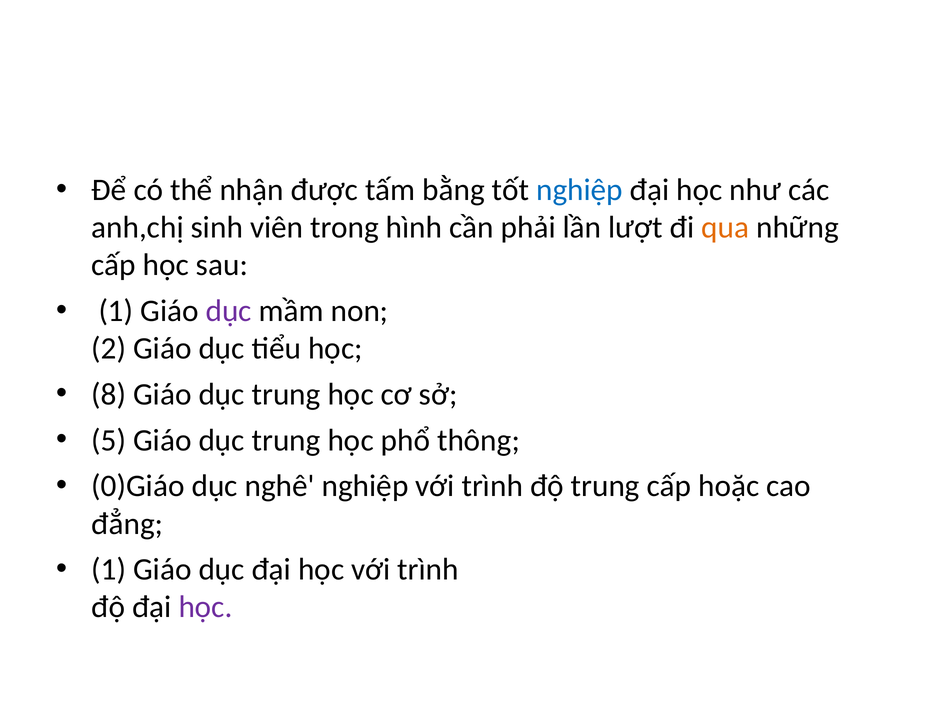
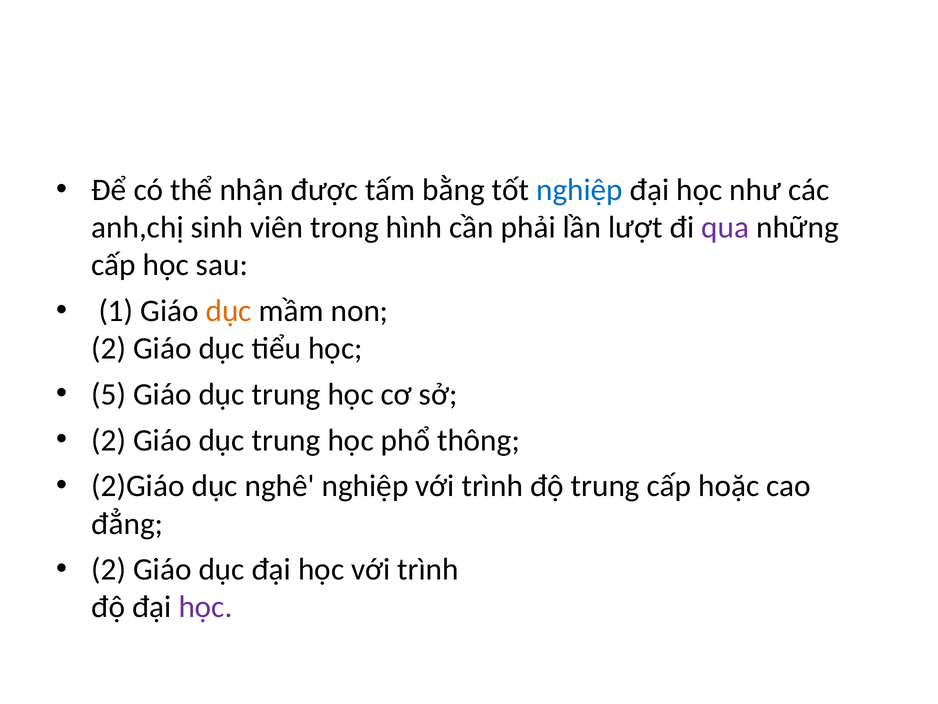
qua colour: orange -> purple
dục at (229, 311) colour: purple -> orange
8: 8 -> 5
5 at (109, 440): 5 -> 2
0)Giáo: 0)Giáo -> 2)Giáo
1 at (109, 569): 1 -> 2
